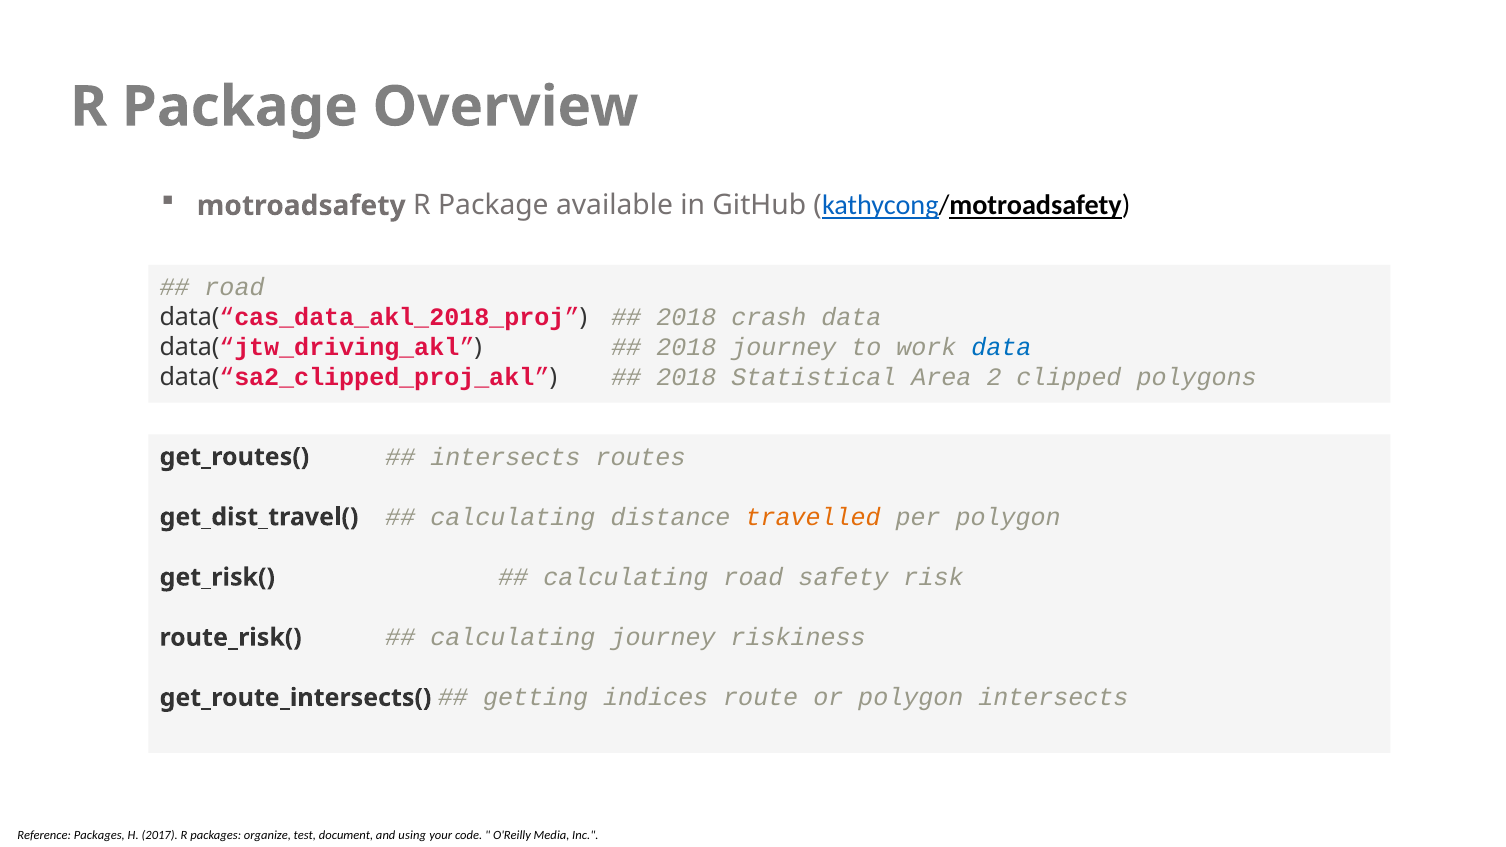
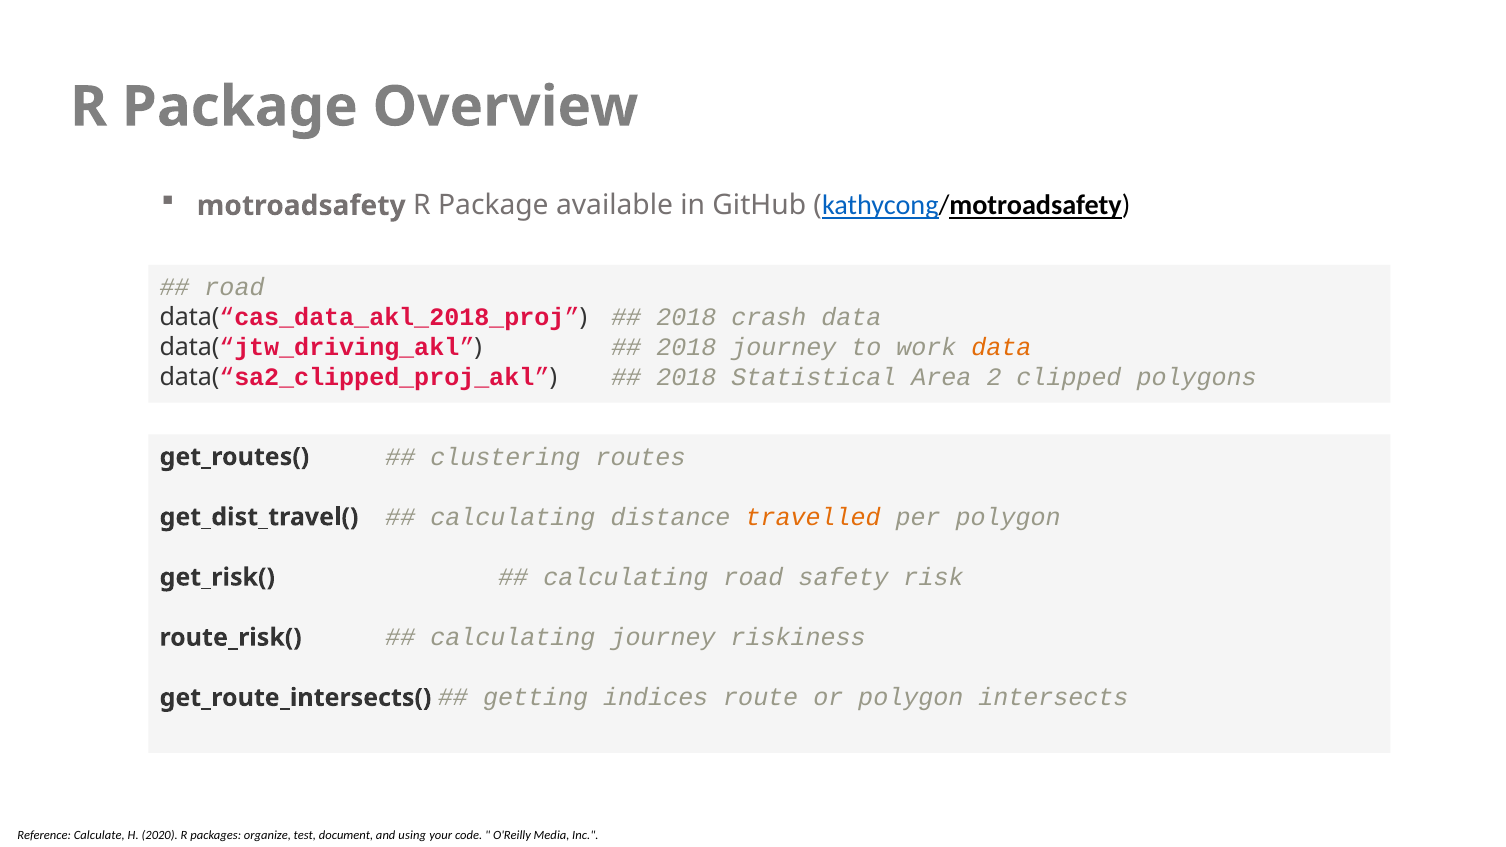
data at (1001, 348) colour: blue -> orange
intersects at (505, 457): intersects -> clustering
Reference Packages: Packages -> Calculate
2017: 2017 -> 2020
